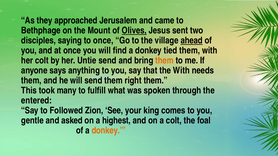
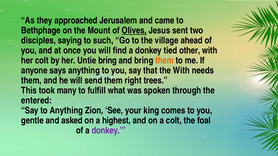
to once: once -> such
ahead underline: present -> none
tied them: them -> other
Untie send: send -> bring
right them: them -> trees
to Followed: Followed -> Anything
donkey at (109, 131) colour: orange -> purple
